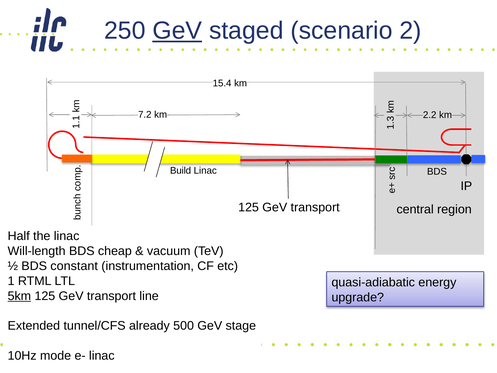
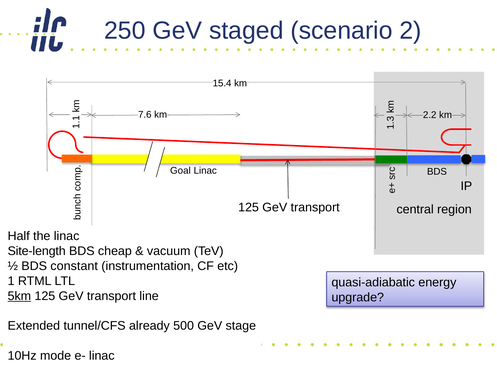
GeV at (177, 31) underline: present -> none
7.2: 7.2 -> 7.6
Build: Build -> Goal
Will-length: Will-length -> Site-length
